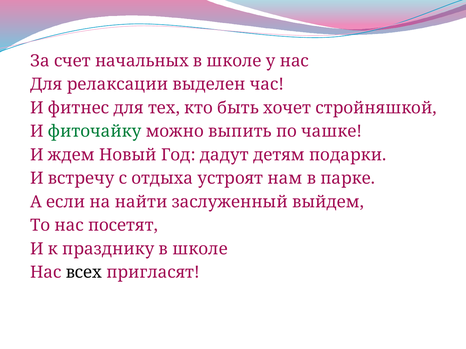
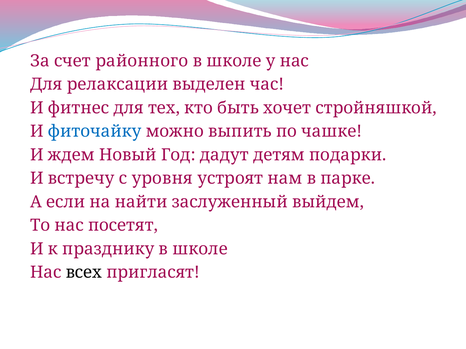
начальных: начальных -> районного
фиточайку colour: green -> blue
отдыха: отдыха -> уровня
